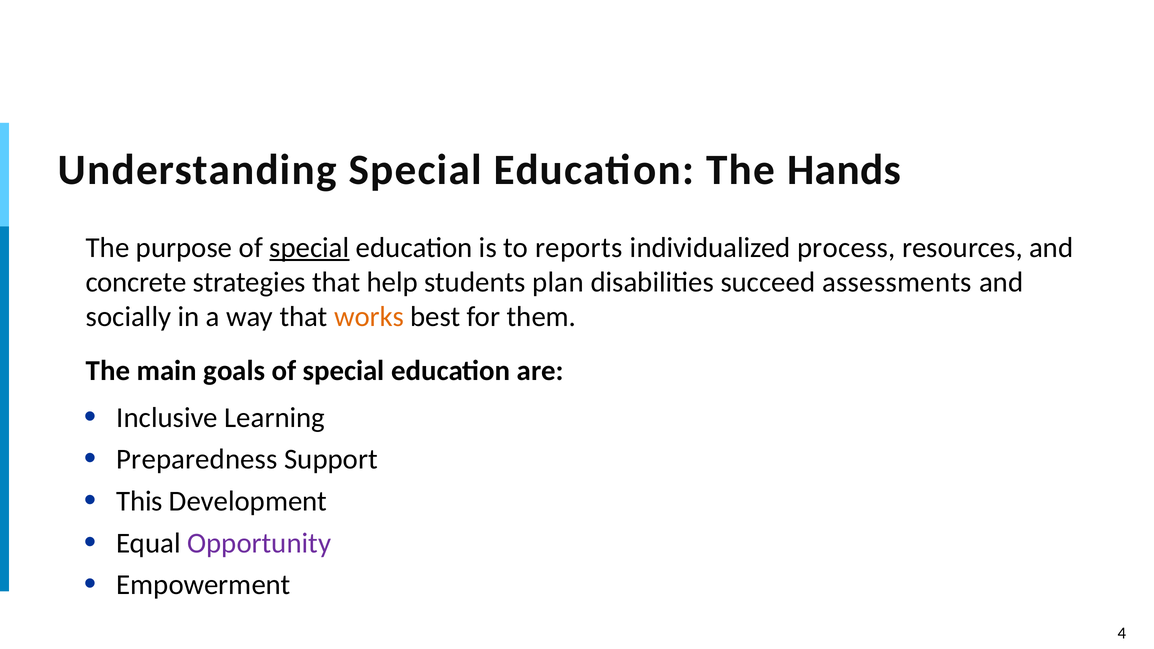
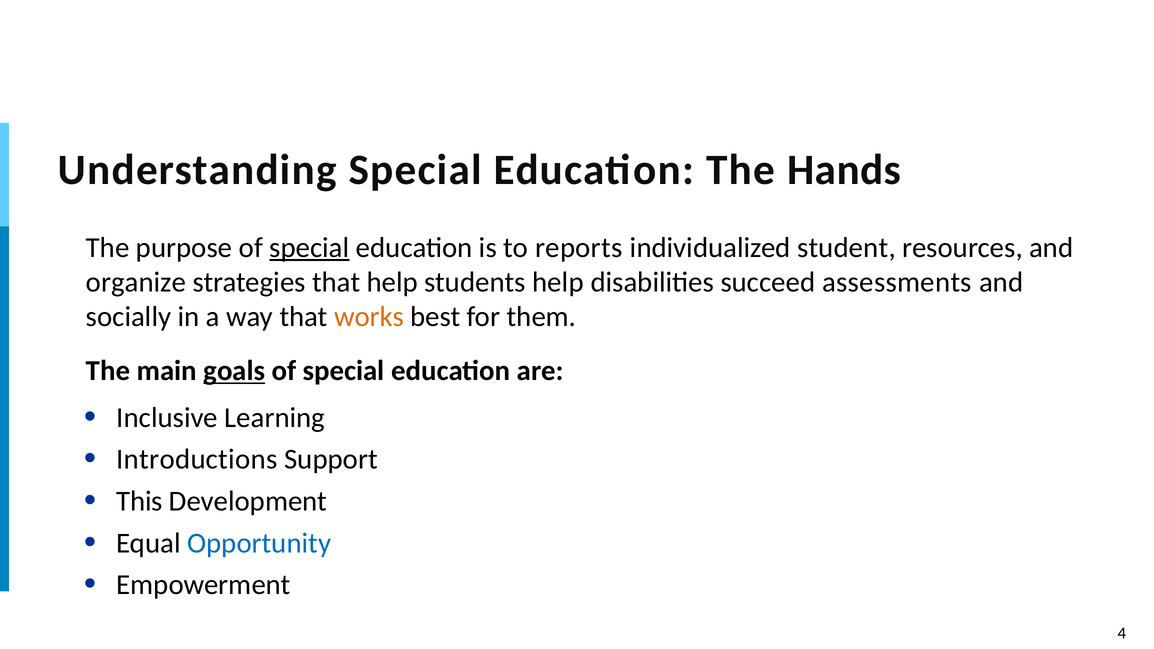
process: process -> student
concrete: concrete -> organize
students plan: plan -> help
goals underline: none -> present
Preparedness: Preparedness -> Introductions
Opportunity colour: purple -> blue
